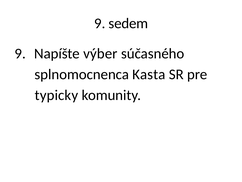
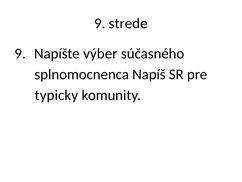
sedem: sedem -> strede
Kasta: Kasta -> Napíš
